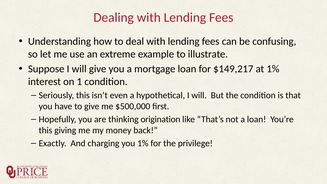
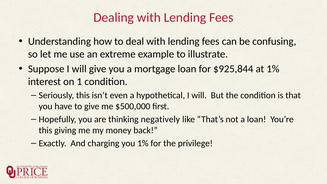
$149,217: $149,217 -> $925,844
origination: origination -> negatively
